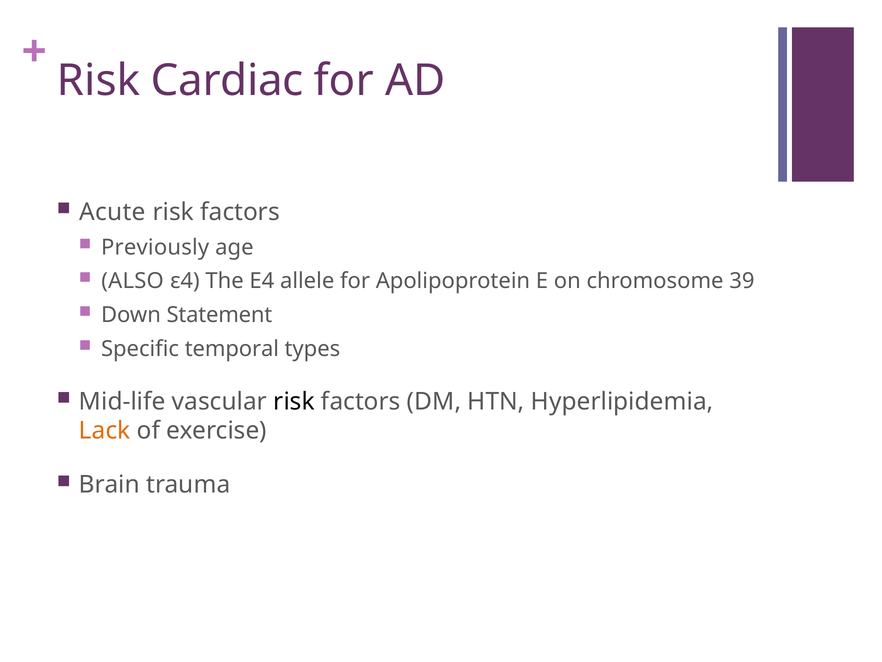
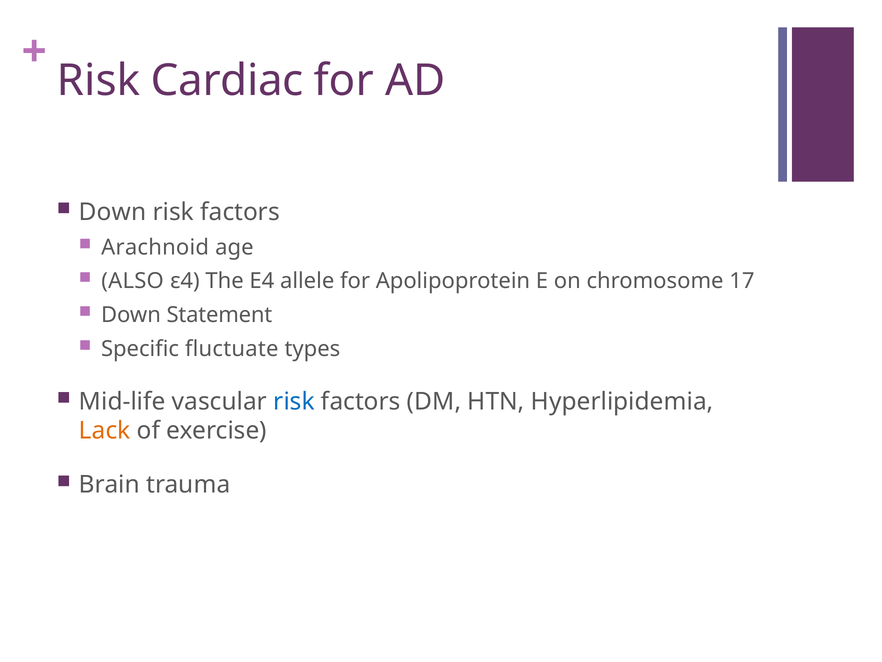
Acute at (113, 212): Acute -> Down
Previously: Previously -> Arachnoid
39: 39 -> 17
temporal: temporal -> fluctuate
risk at (294, 401) colour: black -> blue
